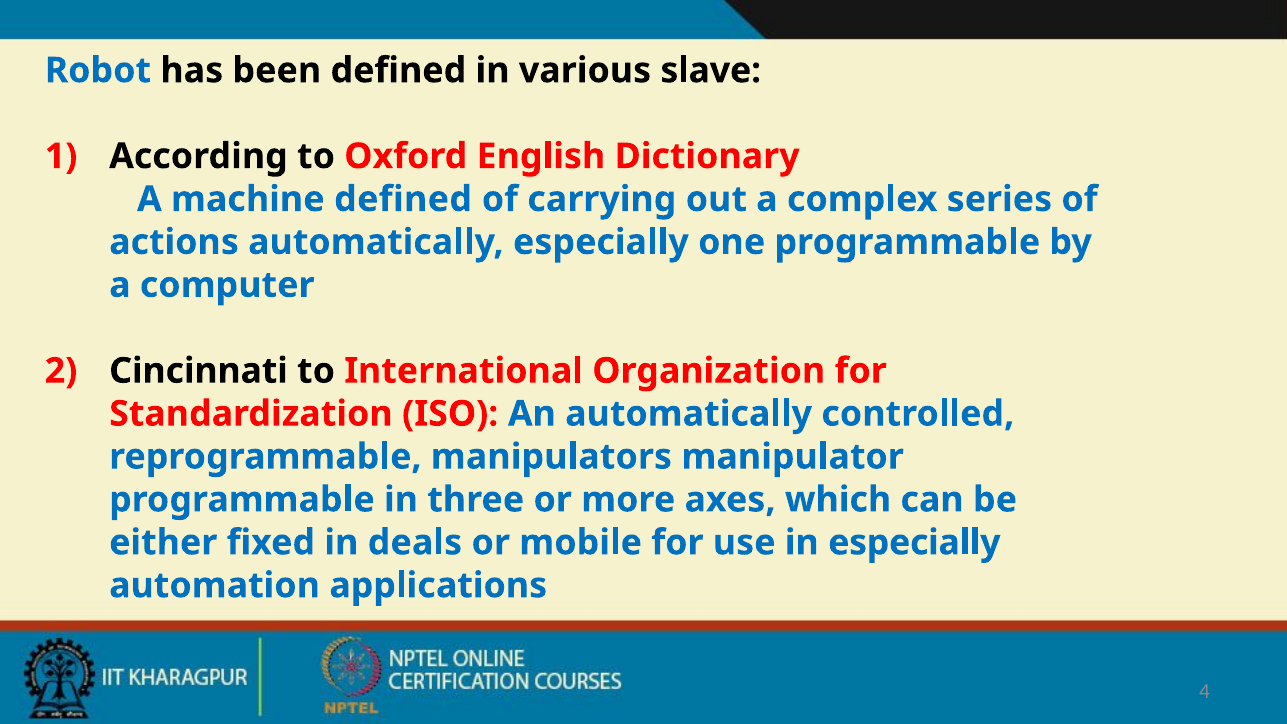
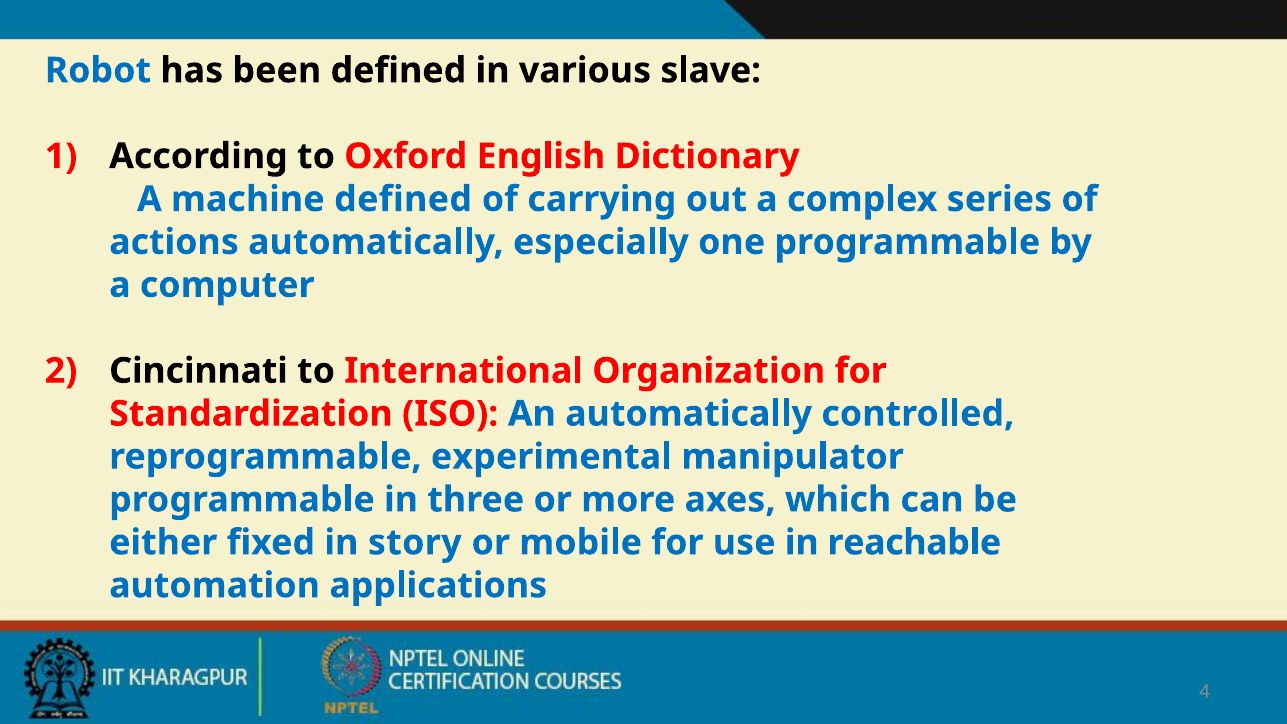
manipulators: manipulators -> experimental
deals: deals -> story
in especially: especially -> reachable
